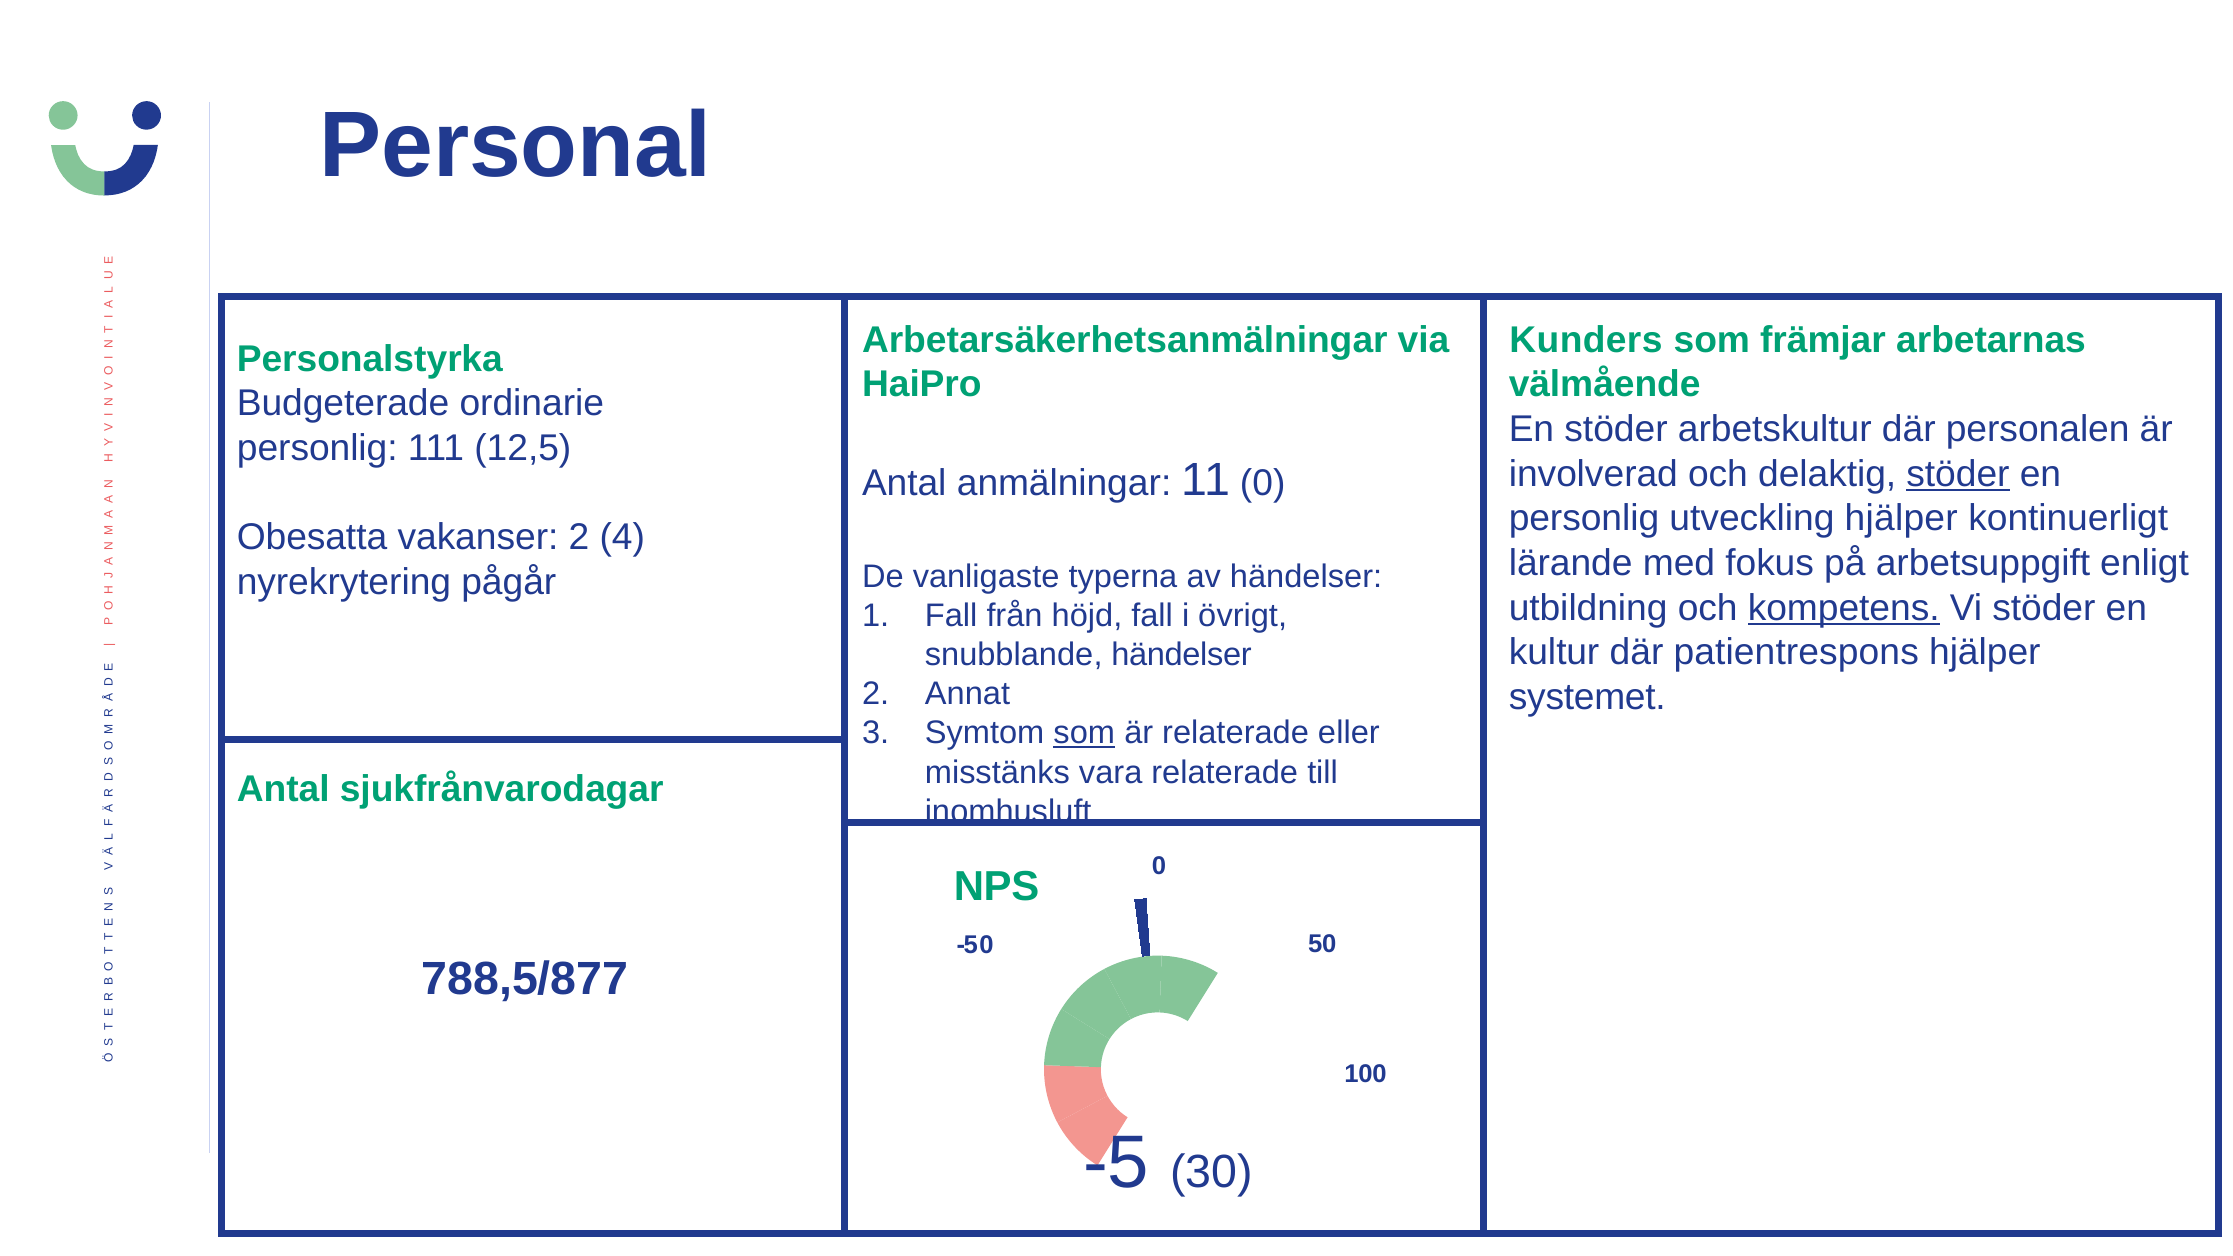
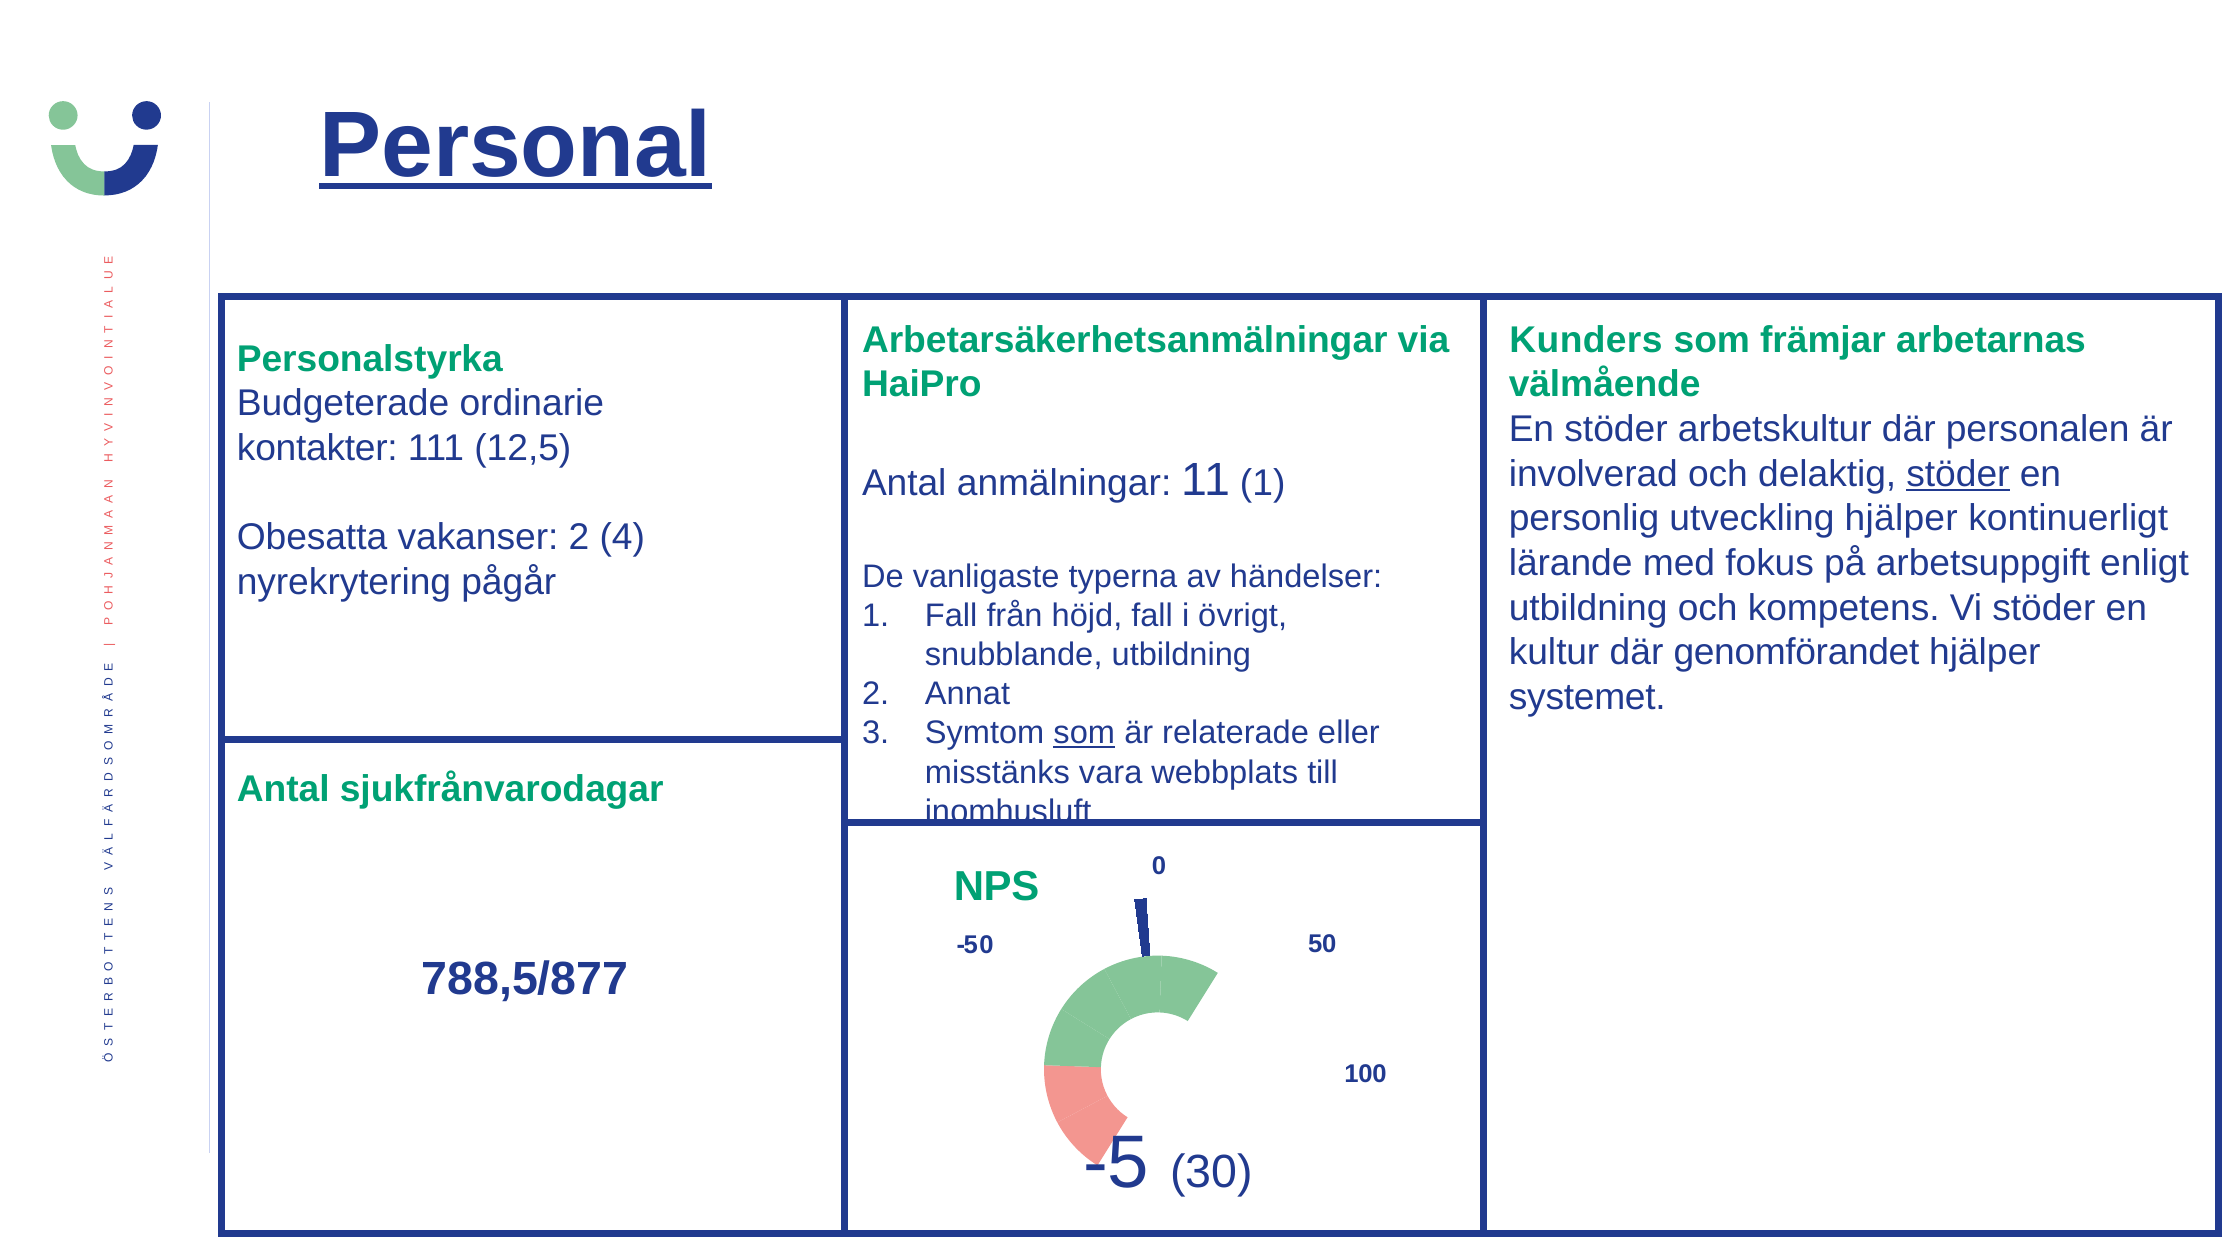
Personal underline: none -> present
personlig at (317, 448): personlig -> kontakter
11 0: 0 -> 1
kompetens underline: present -> none
patientrespons: patientrespons -> genomförandet
snubblande händelser: händelser -> utbildning
vara relaterade: relaterade -> webbplats
